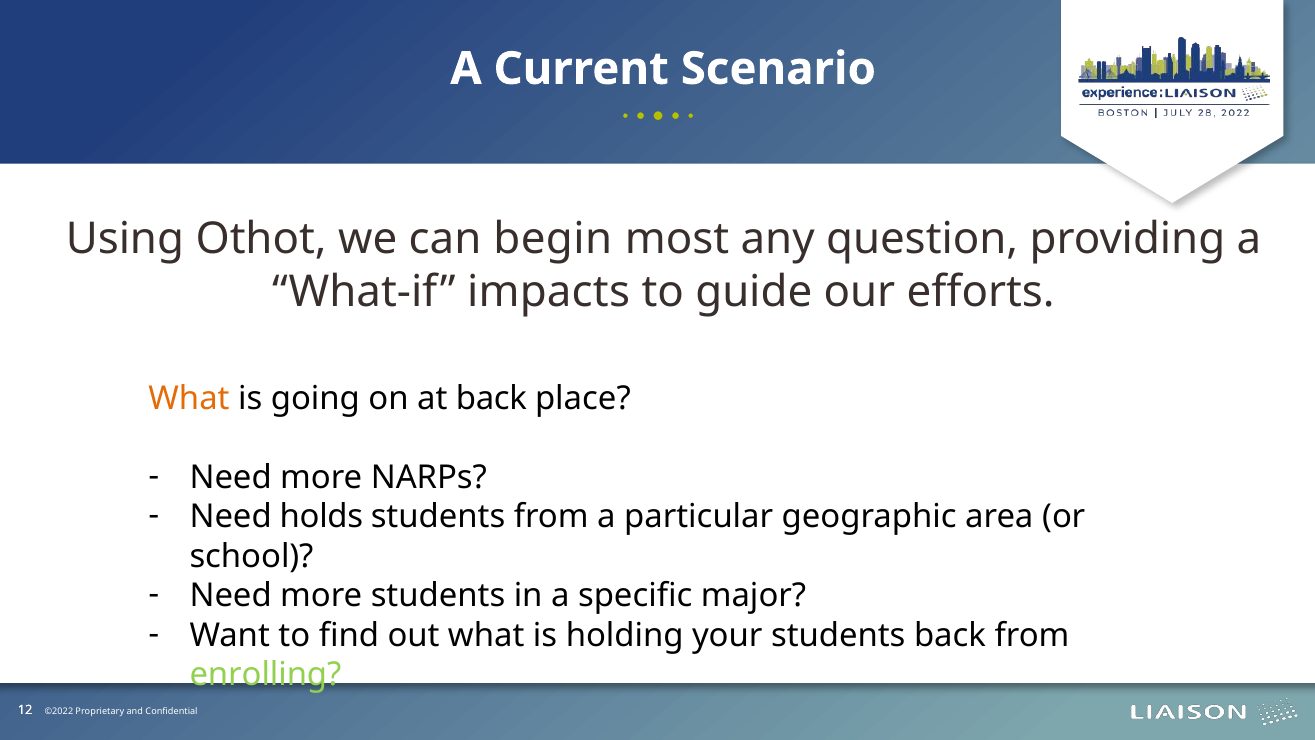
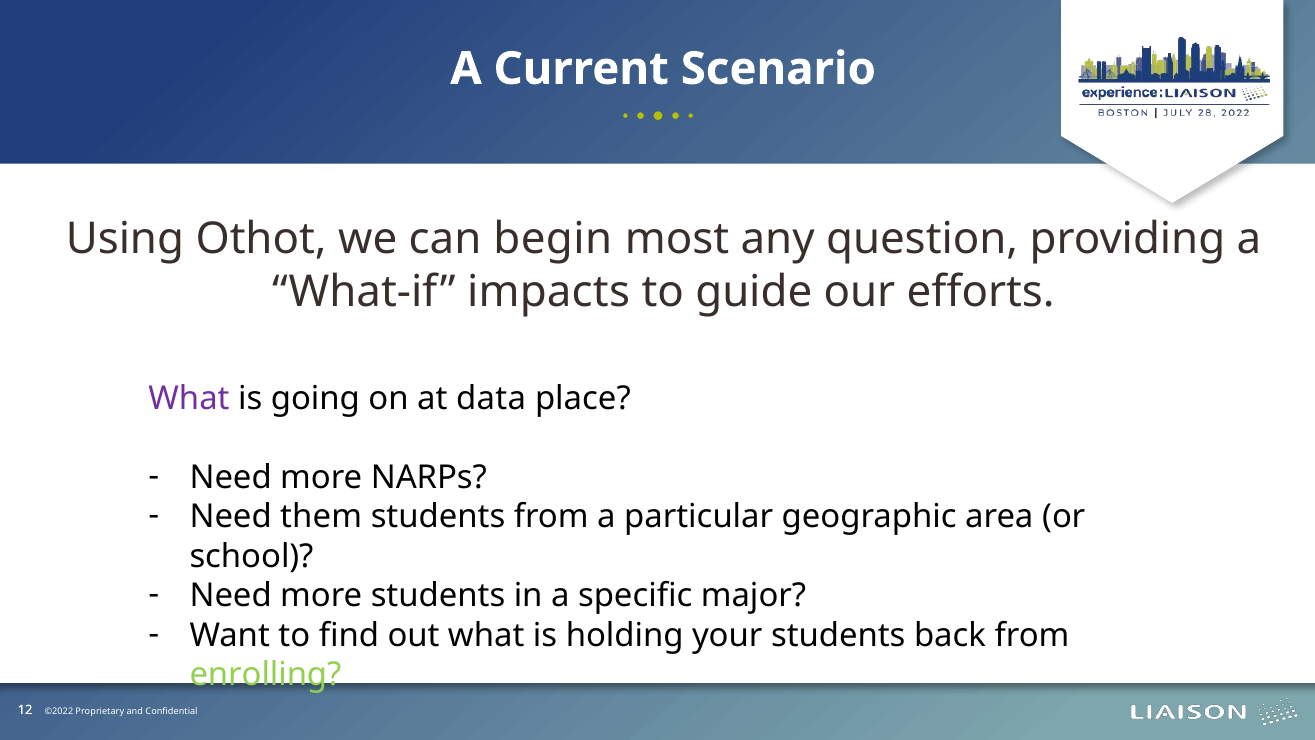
What at (189, 398) colour: orange -> purple
at back: back -> data
holds: holds -> them
